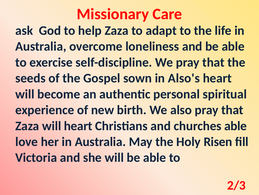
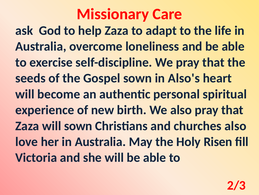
will heart: heart -> sown
churches able: able -> also
